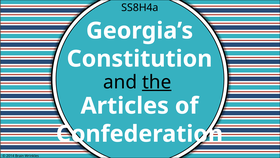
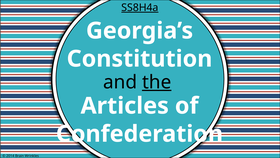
SS8H4a underline: none -> present
